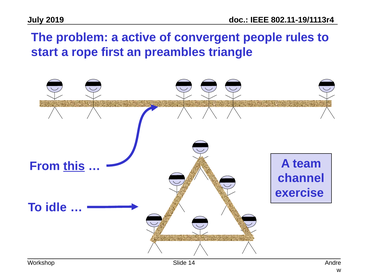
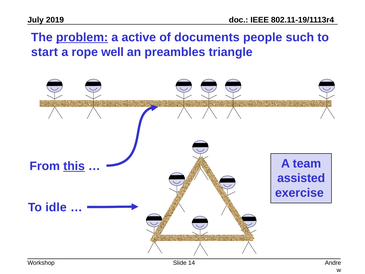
problem underline: none -> present
convergent: convergent -> documents
rules: rules -> such
first: first -> well
channel: channel -> assisted
